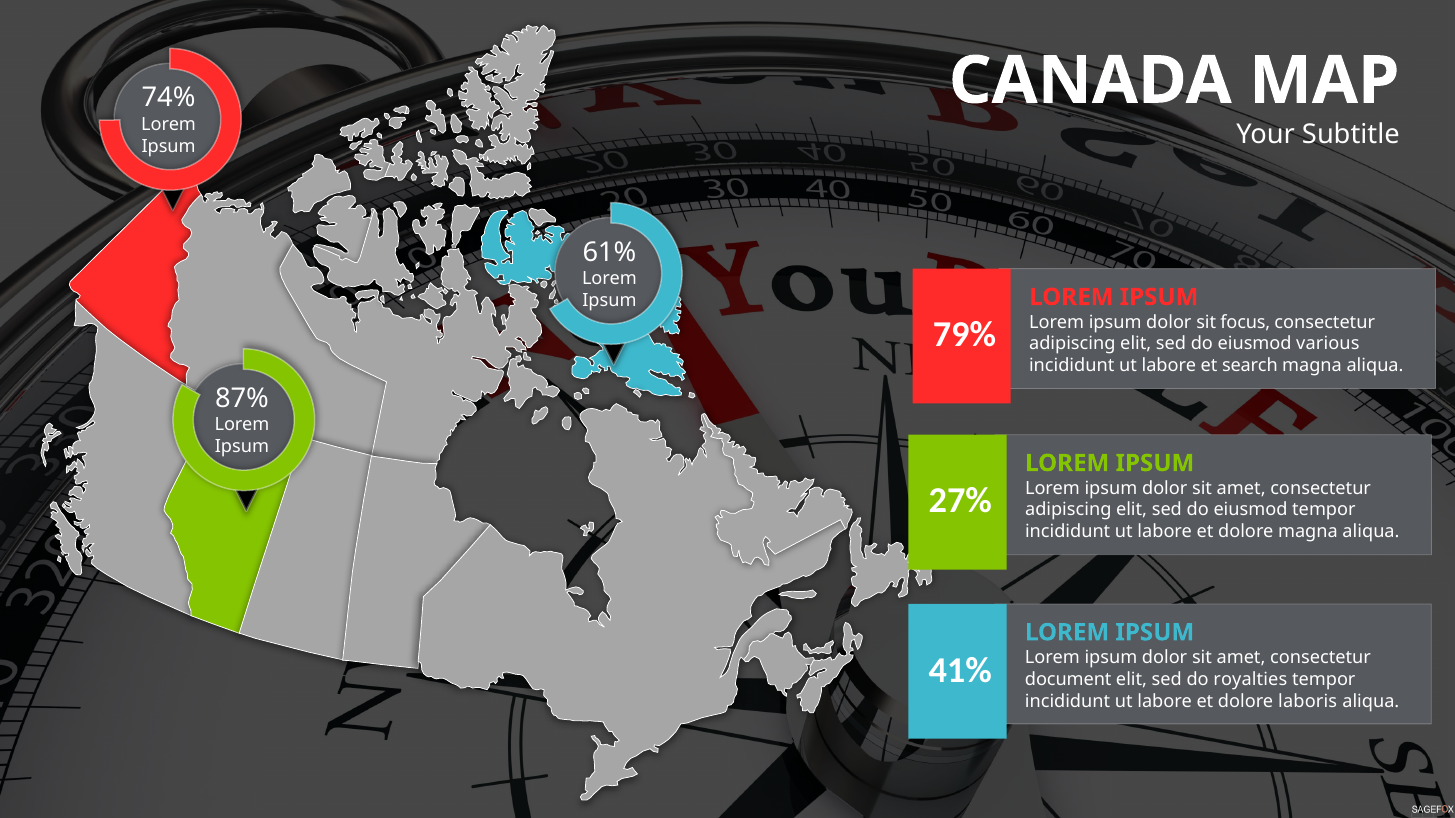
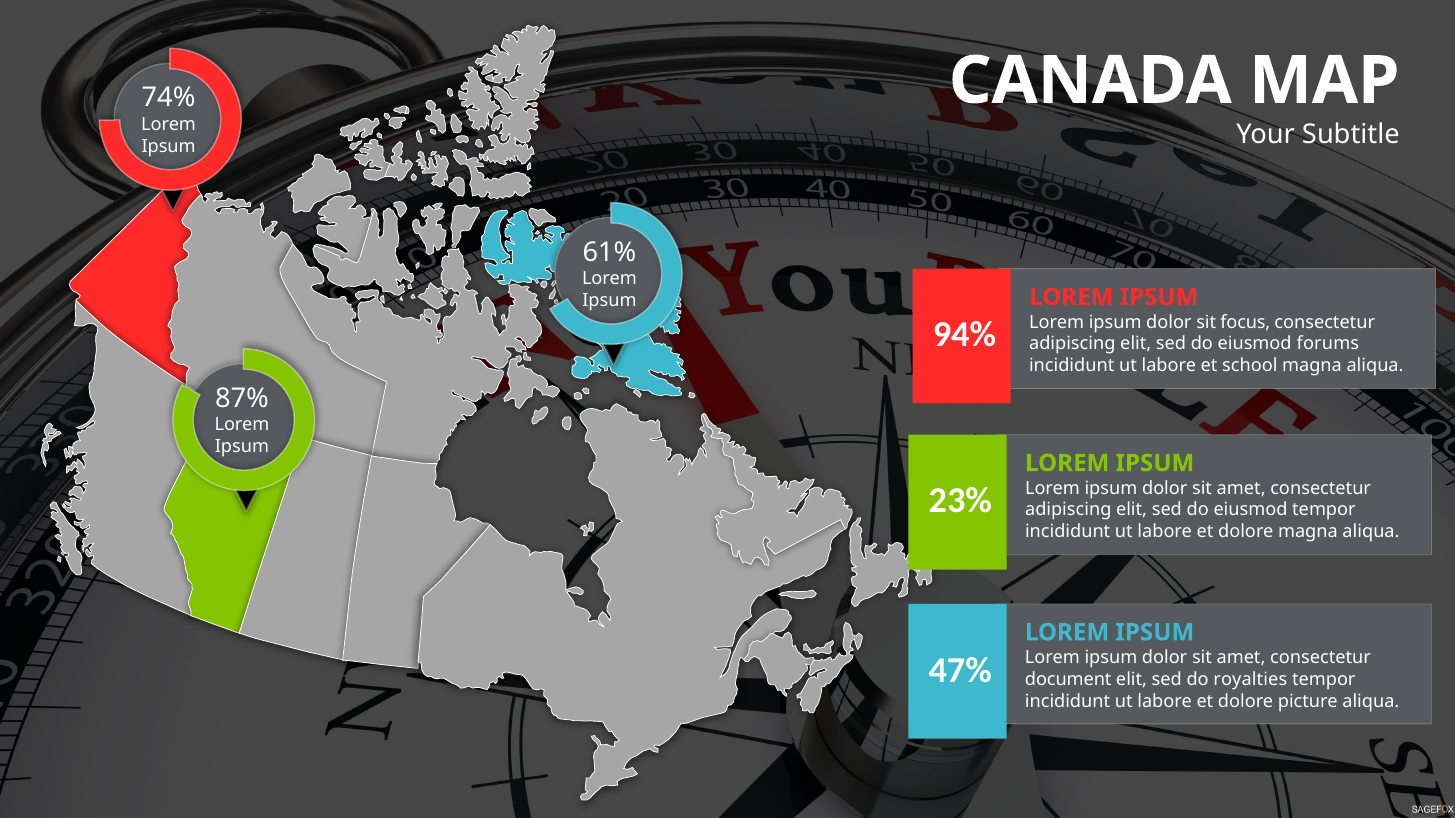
79%: 79% -> 94%
various: various -> forums
search: search -> school
27%: 27% -> 23%
41%: 41% -> 47%
laboris: laboris -> picture
